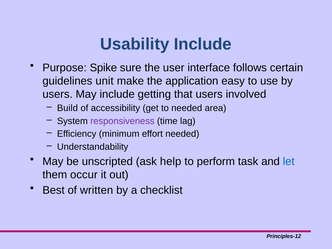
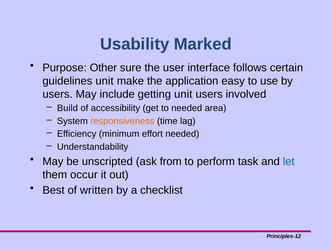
Usability Include: Include -> Marked
Spike: Spike -> Other
getting that: that -> unit
responsiveness colour: purple -> orange
help: help -> from
